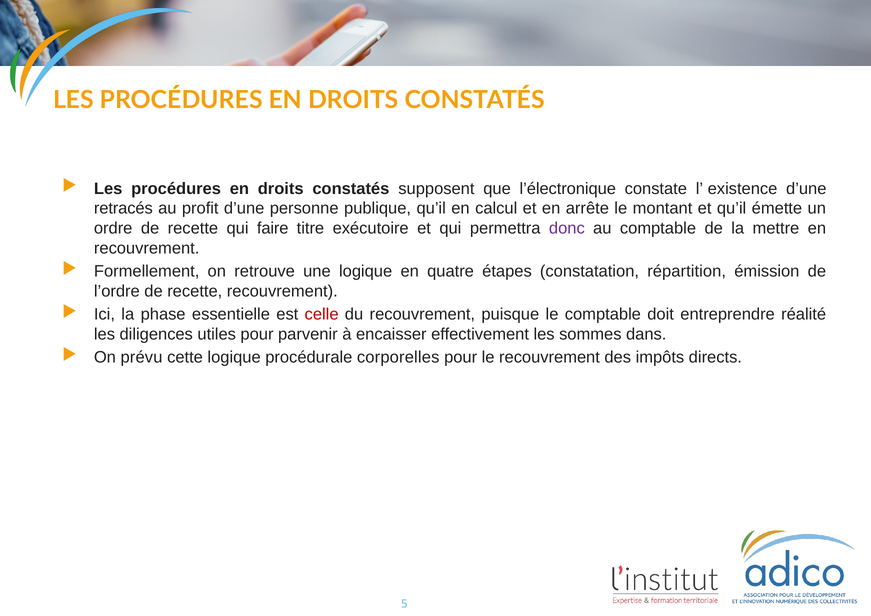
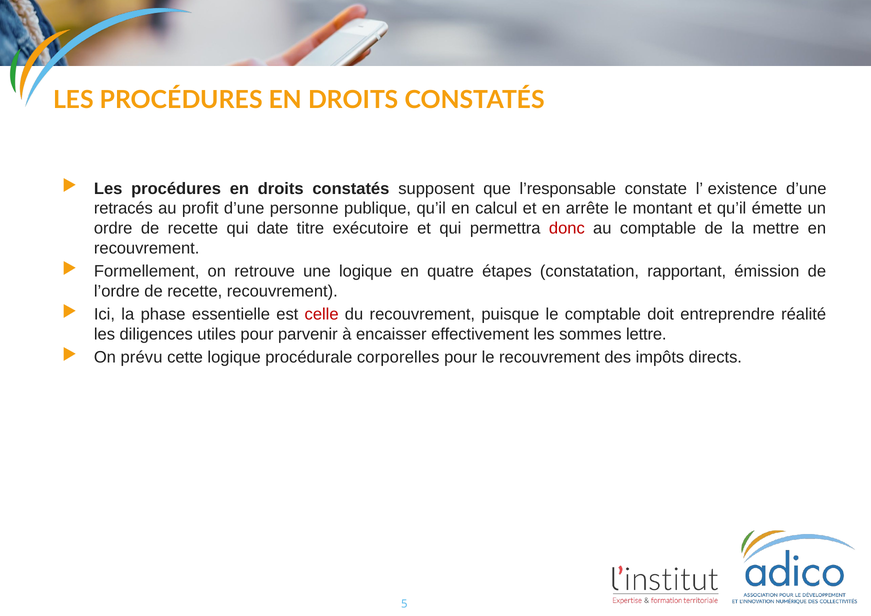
l’électronique: l’électronique -> l’responsable
faire: faire -> date
donc colour: purple -> red
répartition: répartition -> rapportant
dans: dans -> lettre
